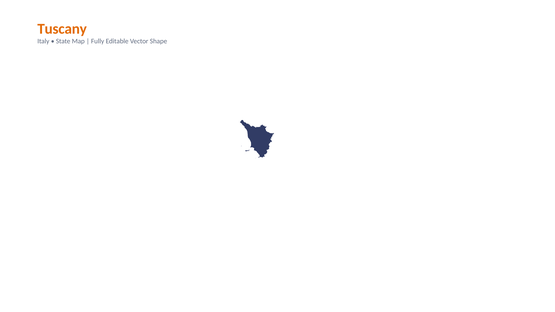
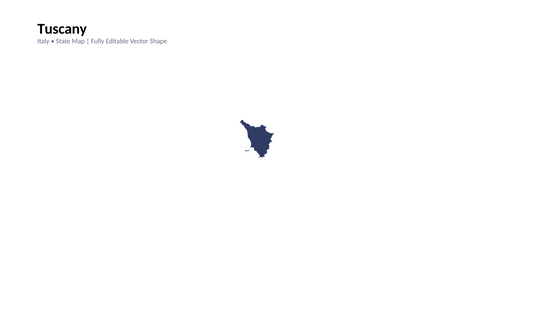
Tuscany colour: orange -> black
